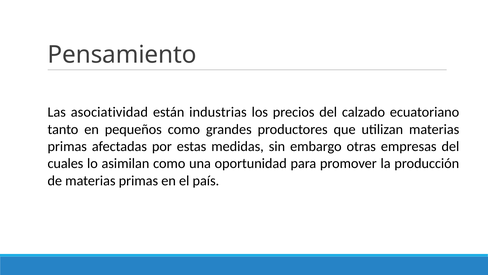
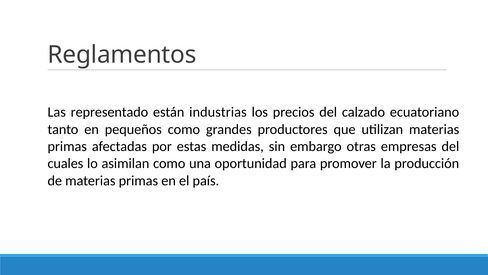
Pensamiento: Pensamiento -> Reglamentos
asociatividad: asociatividad -> representado
